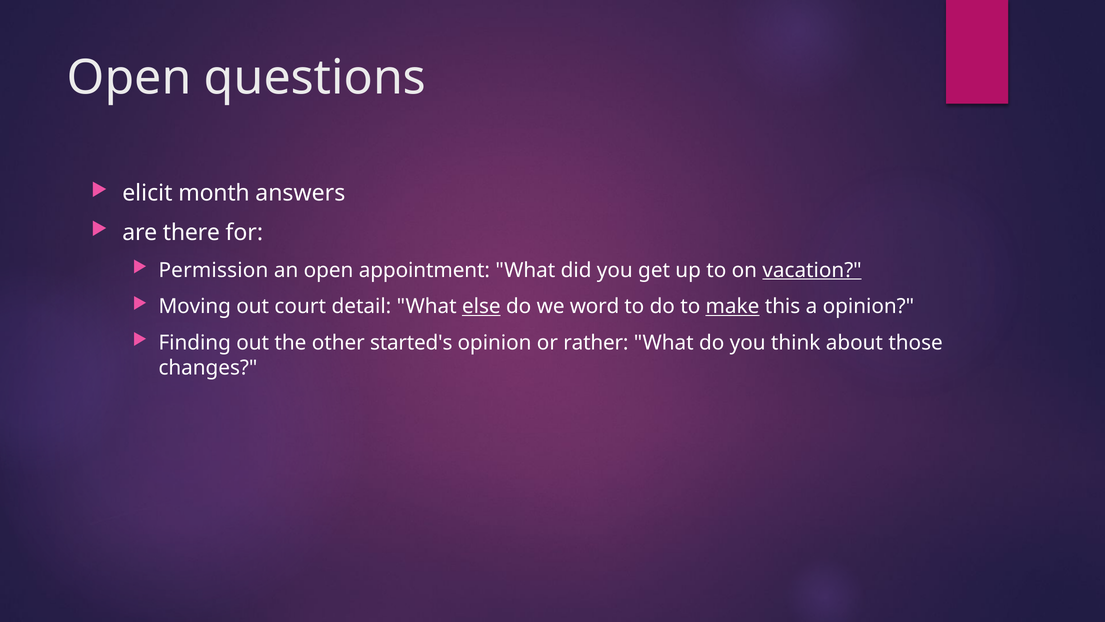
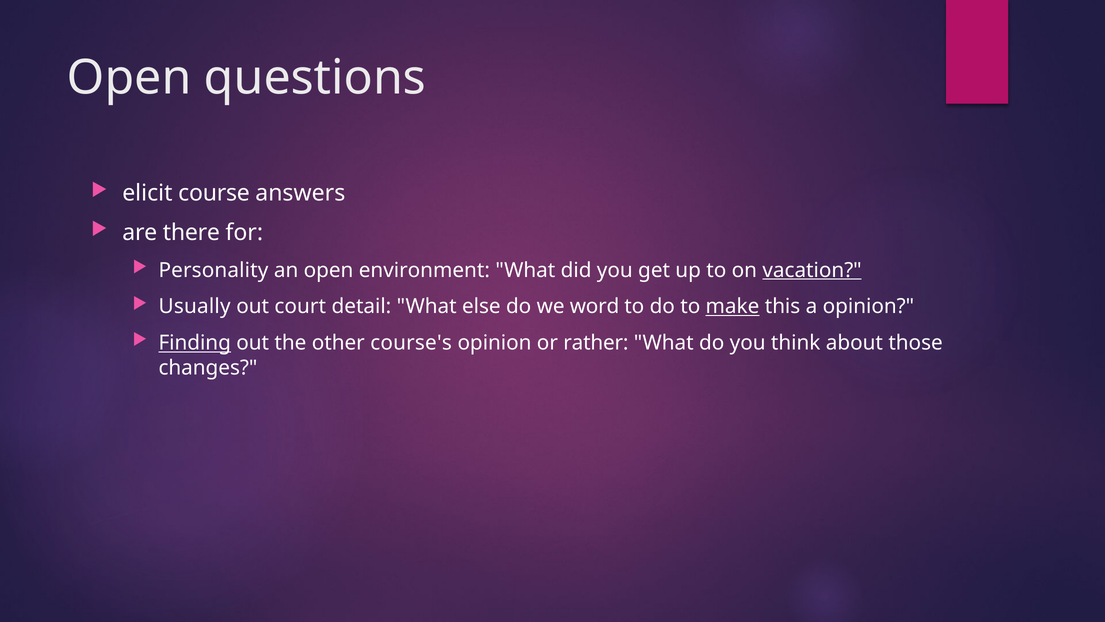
month: month -> course
Permission: Permission -> Personality
appointment: appointment -> environment
Moving: Moving -> Usually
else underline: present -> none
Finding underline: none -> present
started's: started's -> course's
